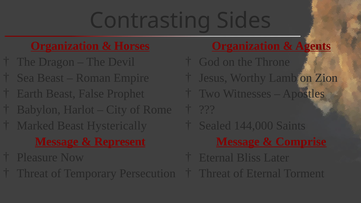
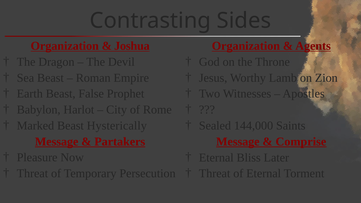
Horses: Horses -> Joshua
Represent: Represent -> Partakers
